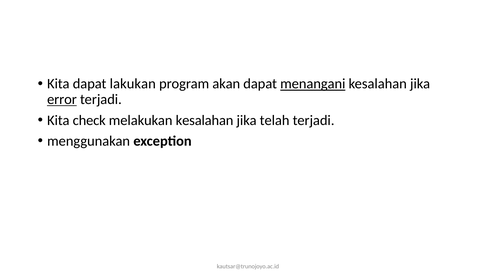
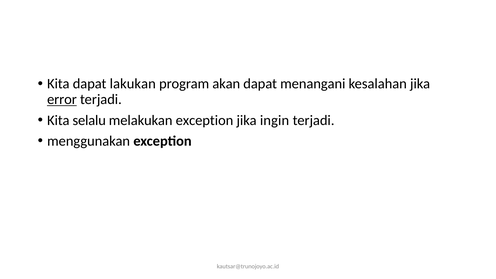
menangani underline: present -> none
check: check -> selalu
melakukan kesalahan: kesalahan -> exception
telah: telah -> ingin
